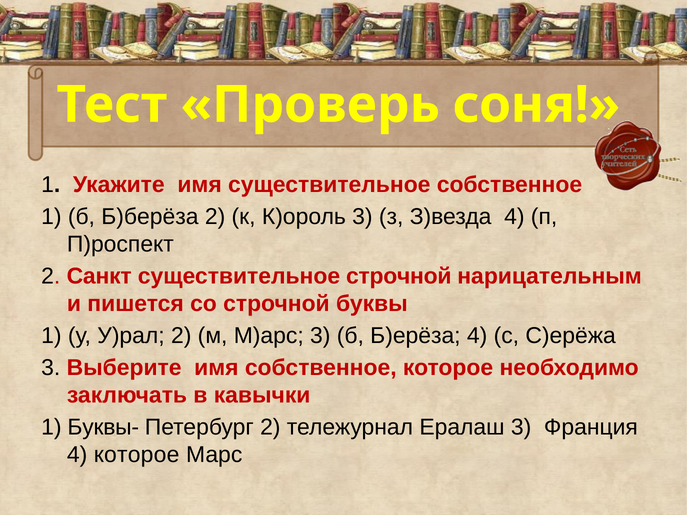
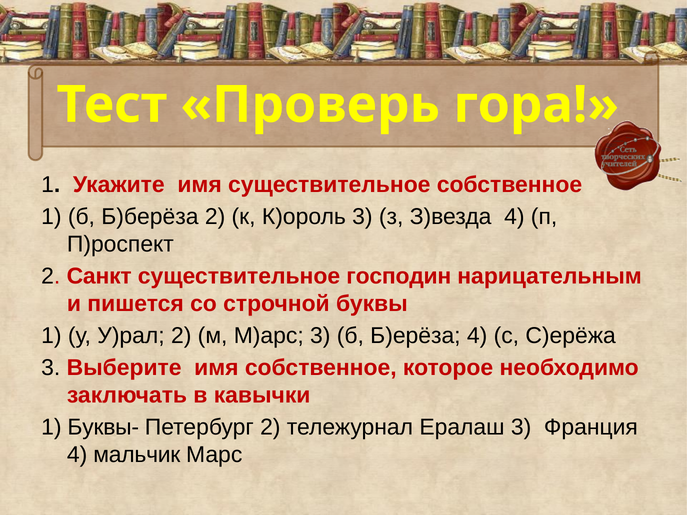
соня: соня -> гора
существительное строчной: строчной -> господин
4 которое: которое -> мальчик
